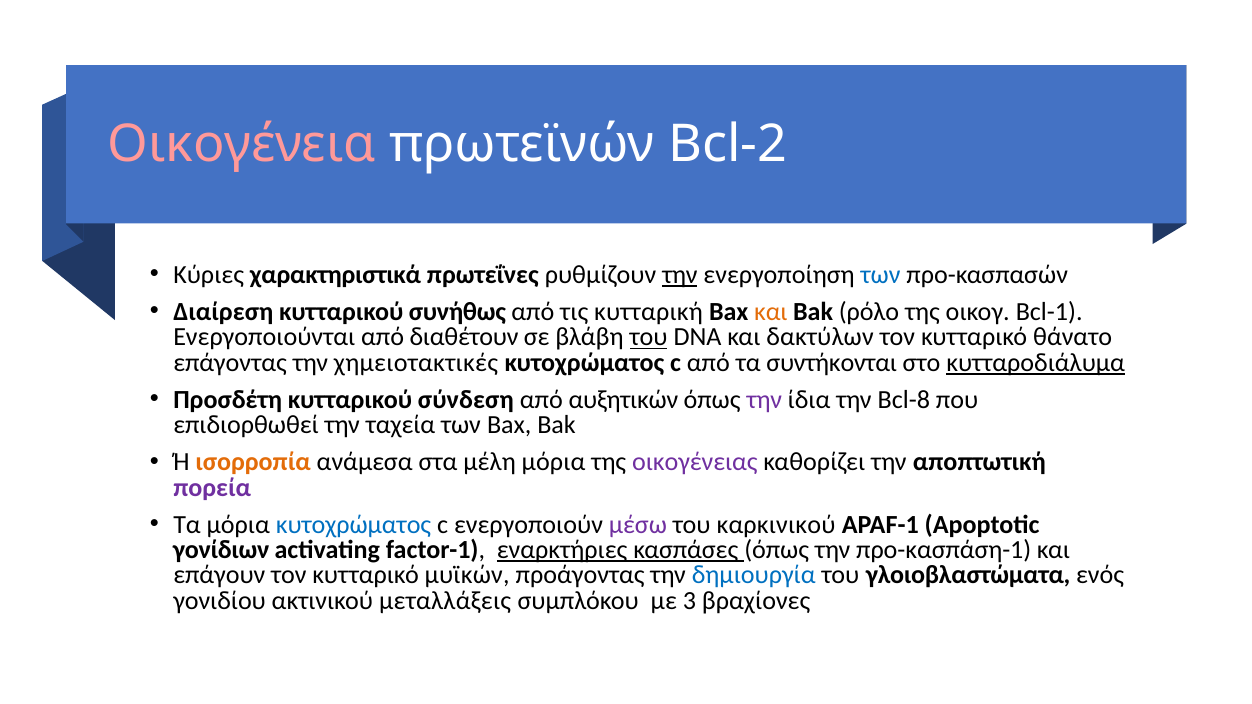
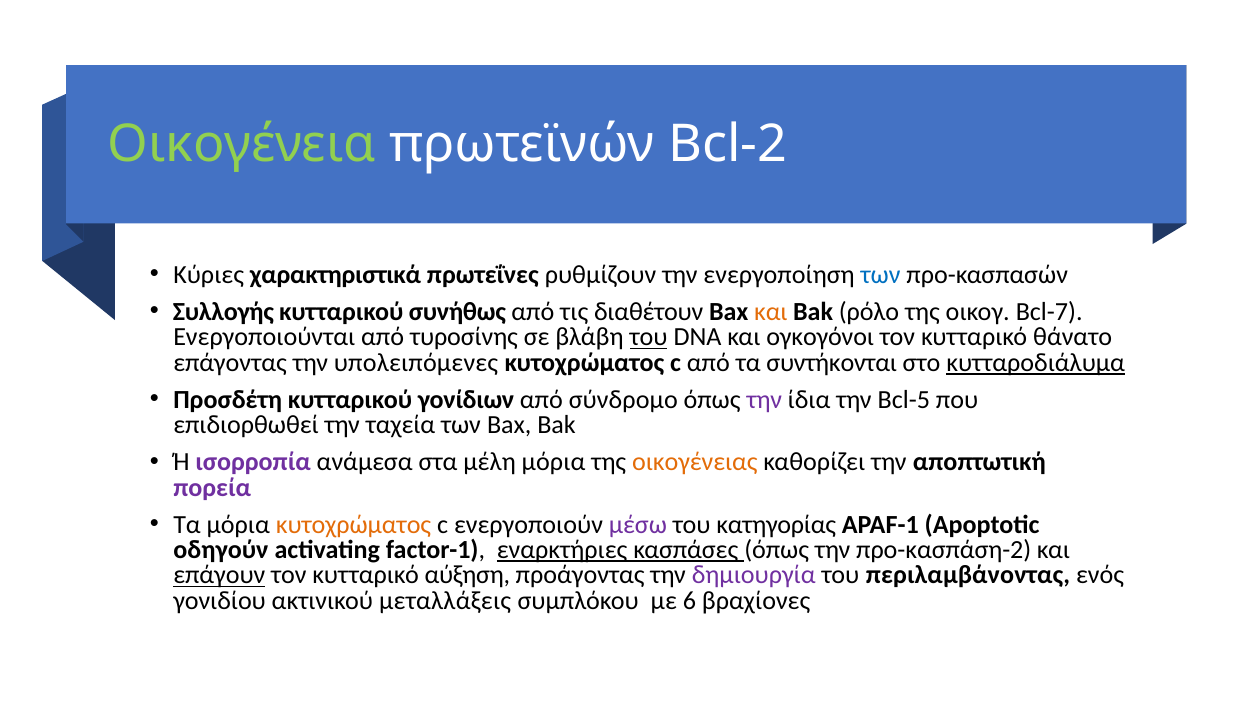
Οικογένεια colour: pink -> light green
την at (680, 275) underline: present -> none
Διαίρεση: Διαίρεση -> Συλλογής
κυτταρική: κυτταρική -> διαθέτουν
Bcl-1: Bcl-1 -> Bcl-7
διαθέτουν: διαθέτουν -> τυροσίνης
δακτύλων: δακτύλων -> ογκογόνοι
χημειοτακτικές: χημειοτακτικές -> υπολειπόμενες
σύνδεση: σύνδεση -> γονίδιων
αυξητικών: αυξητικών -> σύνδρομο
Bcl-8: Bcl-8 -> Bcl-5
ισορροπία colour: orange -> purple
οικογένειας colour: purple -> orange
κυτοχρώματος at (353, 525) colour: blue -> orange
καρκινικού: καρκινικού -> κατηγορίας
γονίδιων: γονίδιων -> οδηγούν
προ-κασπάση-1: προ-κασπάση-1 -> προ-κασπάση-2
επάγουν underline: none -> present
μυϊκών: μυϊκών -> αύξηση
δημιουργία colour: blue -> purple
γλοιοβλαστώματα: γλοιοβλαστώματα -> περιλαμβάνοντας
3: 3 -> 6
